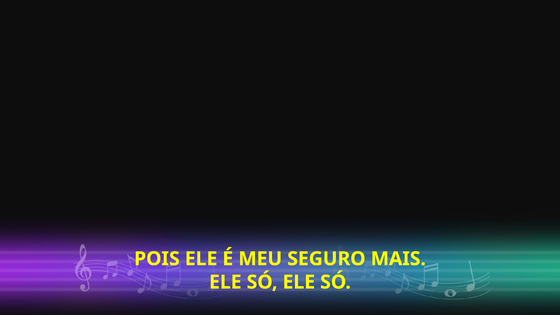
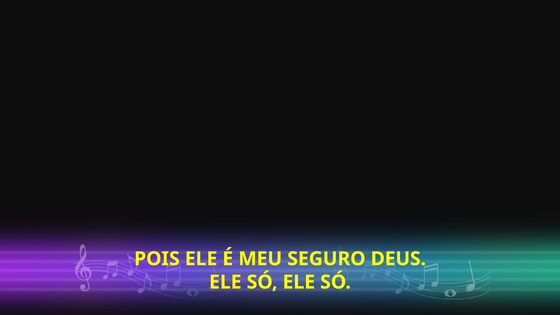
MAIS: MAIS -> DEUS
